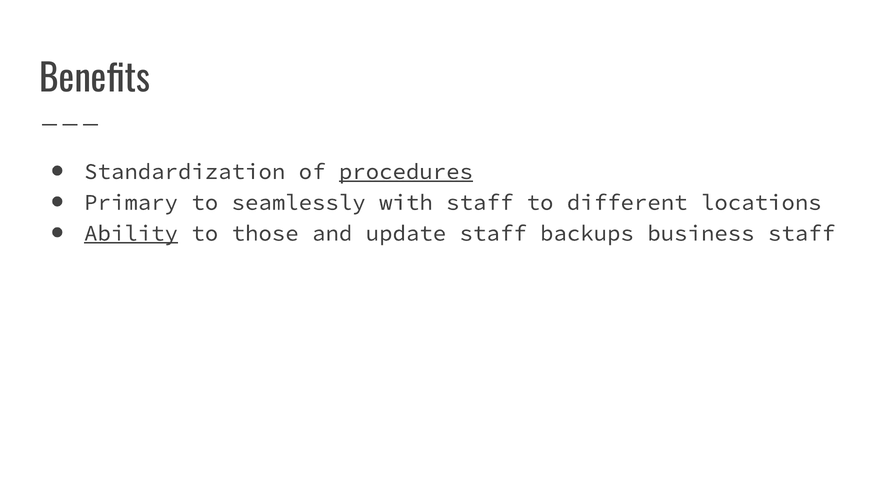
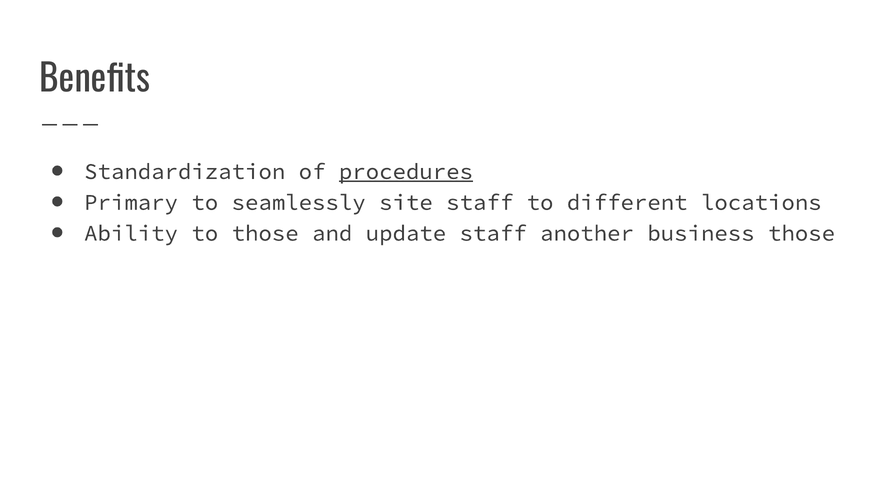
with: with -> site
Ability underline: present -> none
backups: backups -> another
business staff: staff -> those
